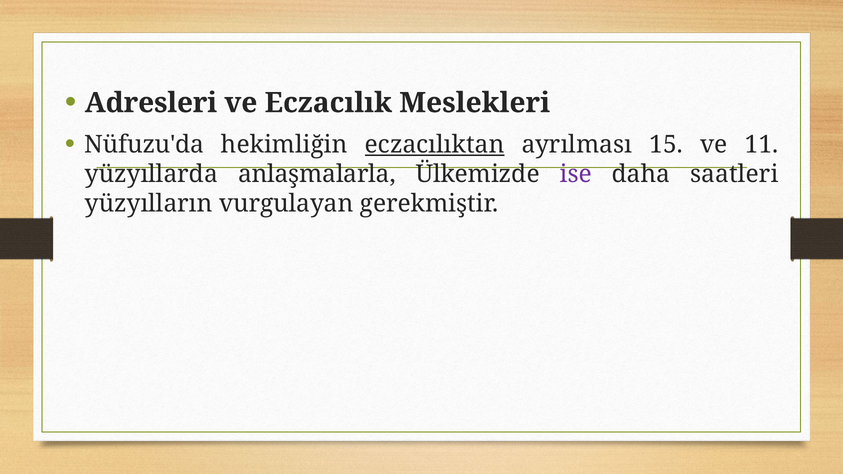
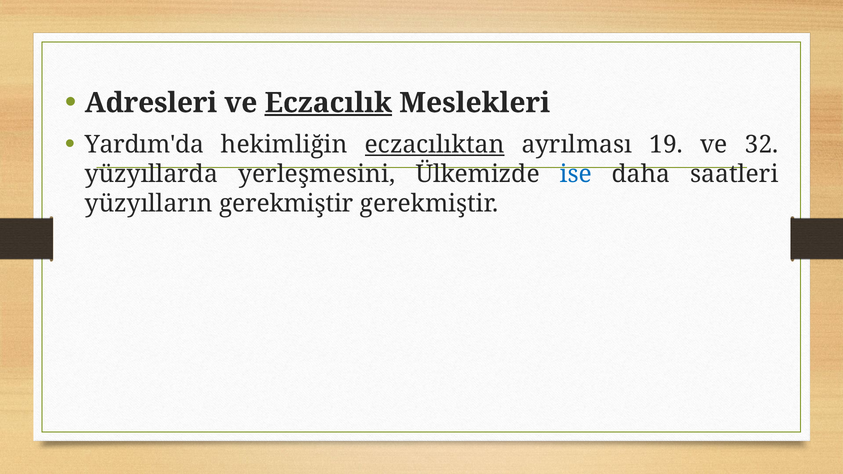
Eczacılık underline: none -> present
Nüfuzu'da: Nüfuzu'da -> Yardım'da
15: 15 -> 19
11: 11 -> 32
anlaşmalarla: anlaşmalarla -> yerleşmesini
ise colour: purple -> blue
yüzyılların vurgulayan: vurgulayan -> gerekmiştir
